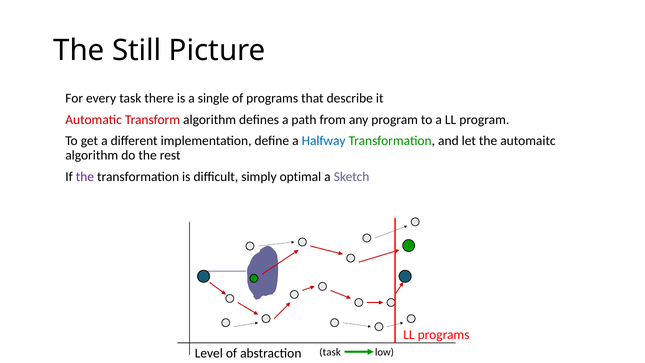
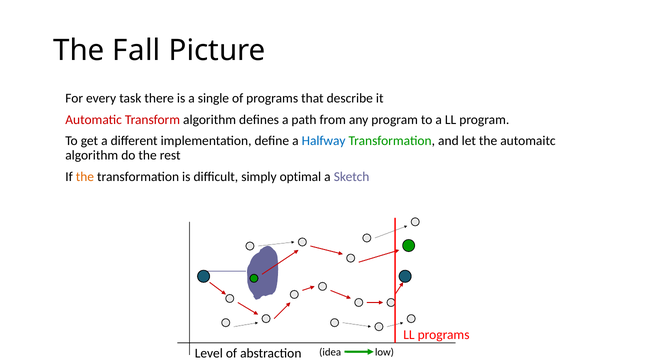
Still: Still -> Fall
the at (85, 177) colour: purple -> orange
abstraction task: task -> idea
